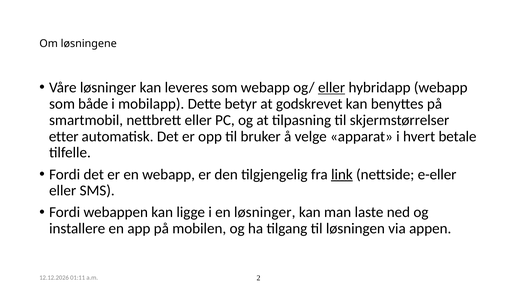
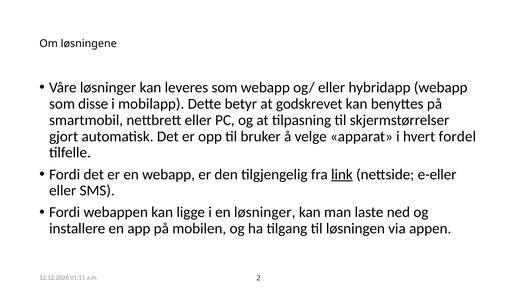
eller at (332, 87) underline: present -> none
både: både -> disse
etter: etter -> gjort
betale: betale -> fordel
